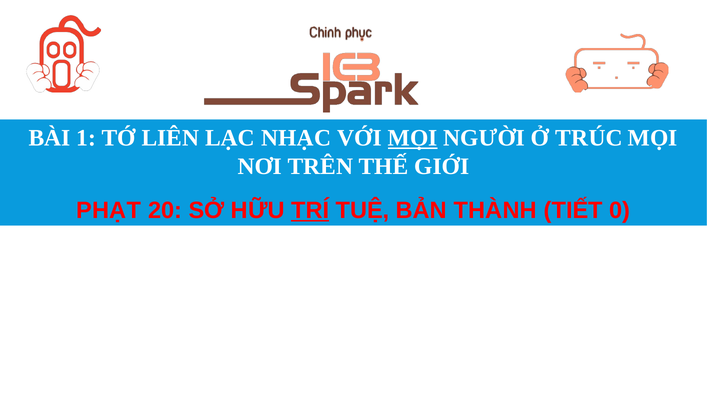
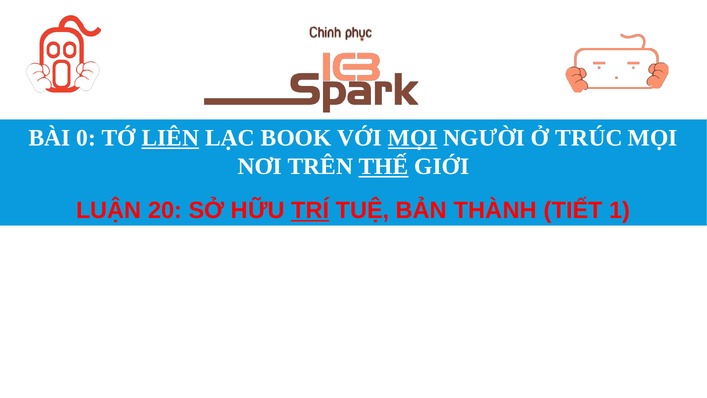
1: 1 -> 0
LIÊN underline: none -> present
NHẠC: NHẠC -> BOOK
THẾ underline: none -> present
PHẠT: PHẠT -> LUẬN
0: 0 -> 1
